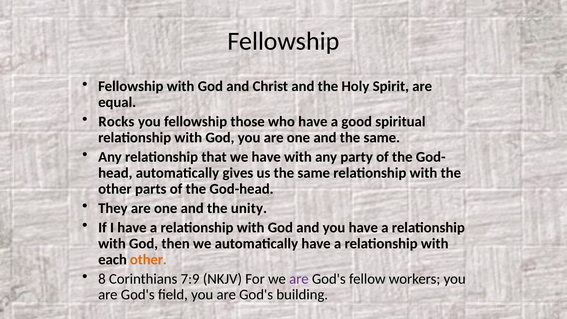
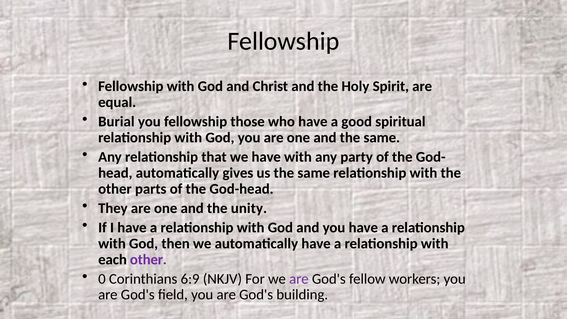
Rocks: Rocks -> Burial
other at (148, 259) colour: orange -> purple
8: 8 -> 0
7:9: 7:9 -> 6:9
